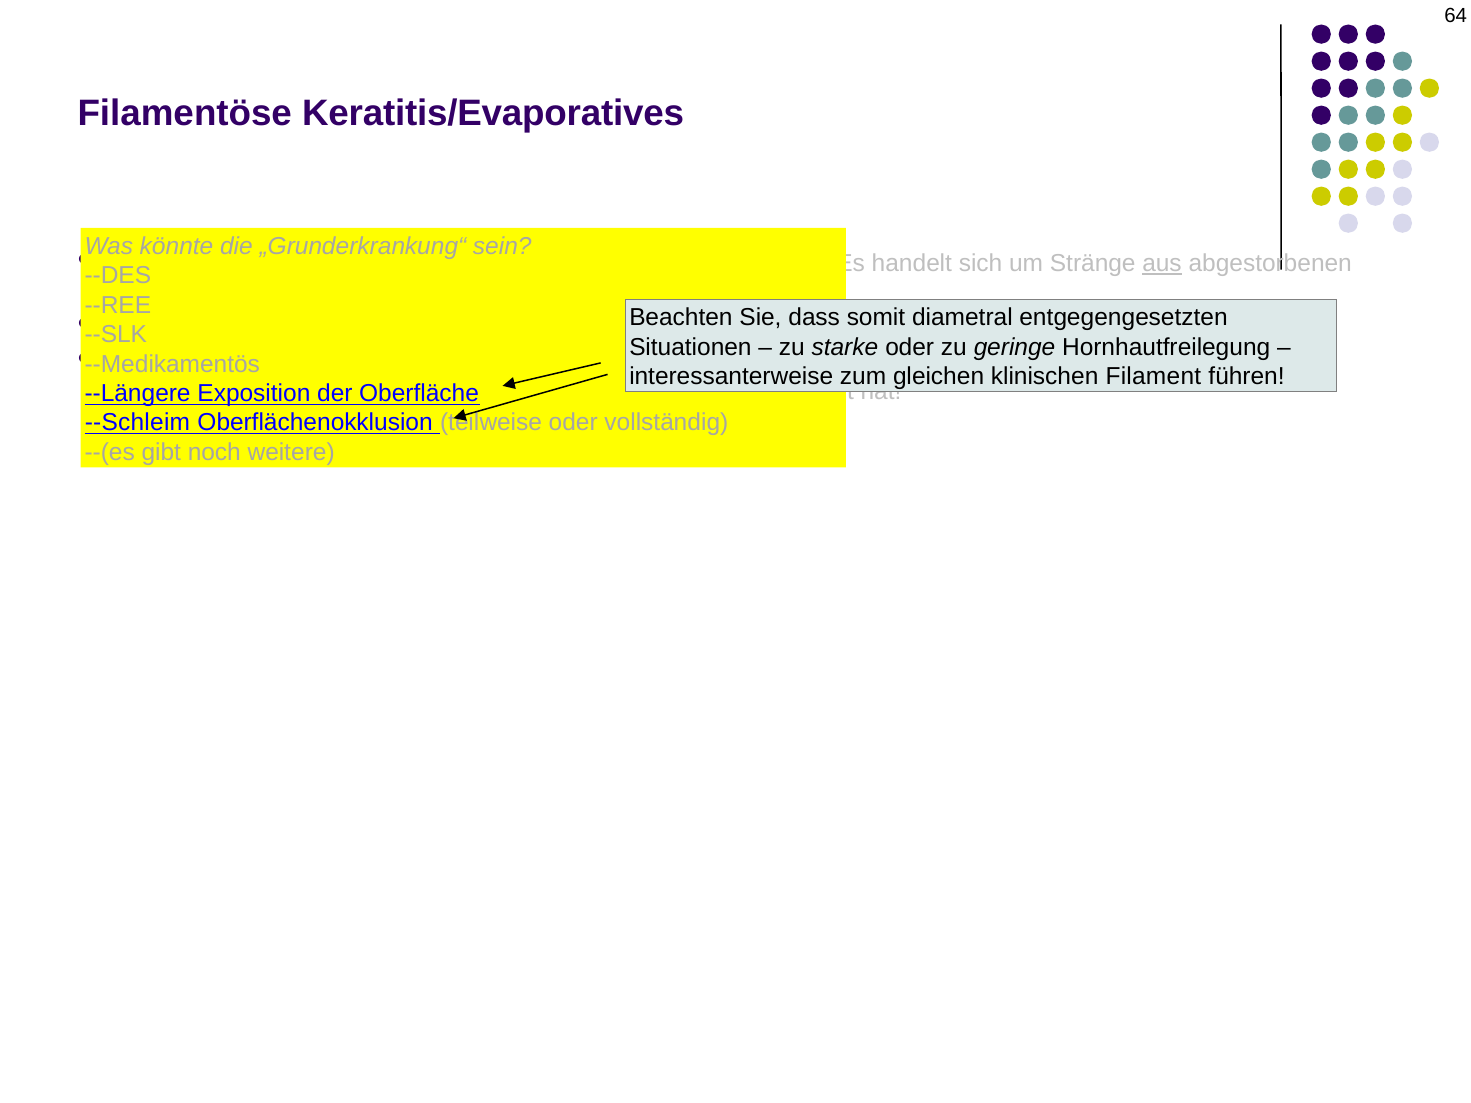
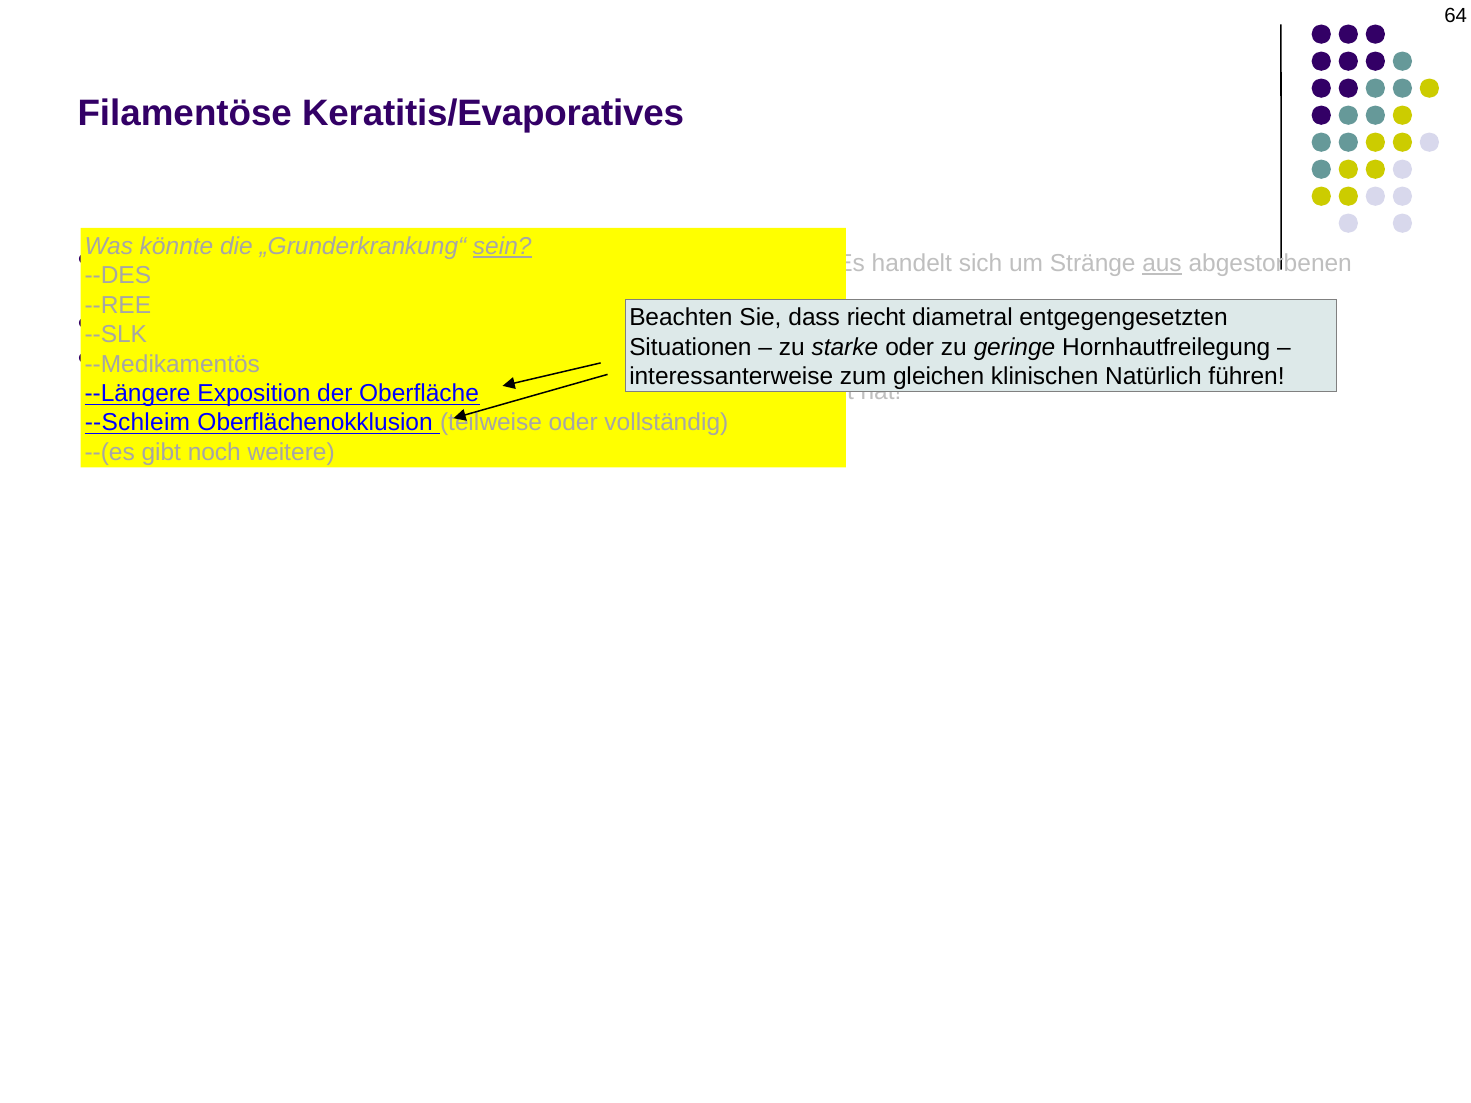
sein underline: none -> present
somit: somit -> riecht
Filament: Filament -> Natürlich
